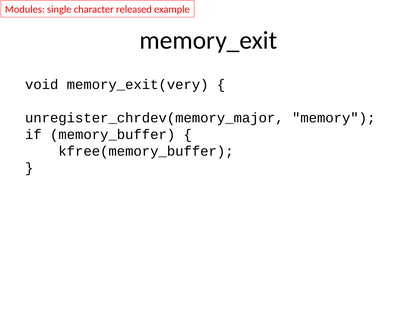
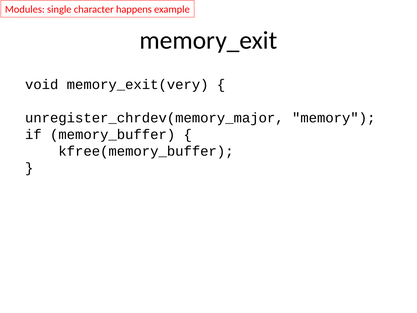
released: released -> happens
